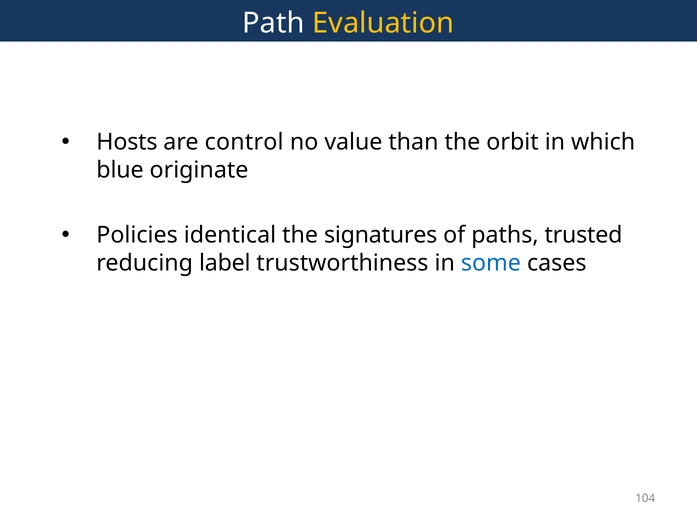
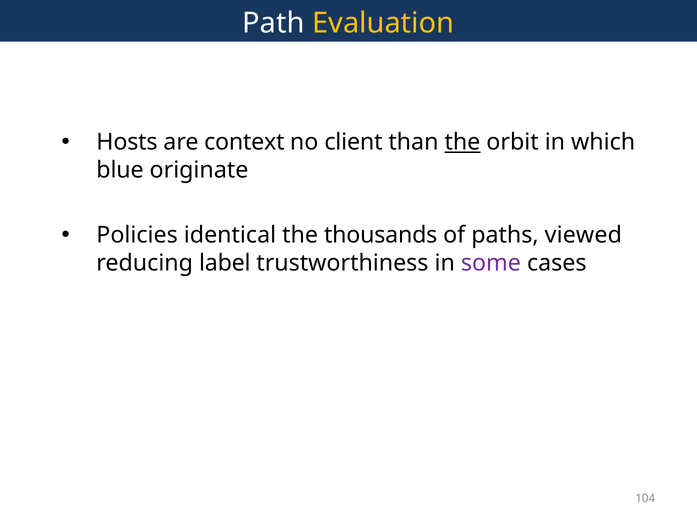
control: control -> context
value: value -> client
the at (462, 142) underline: none -> present
signatures: signatures -> thousands
trusted: trusted -> viewed
some colour: blue -> purple
